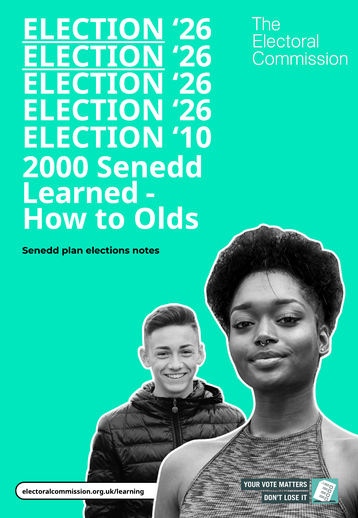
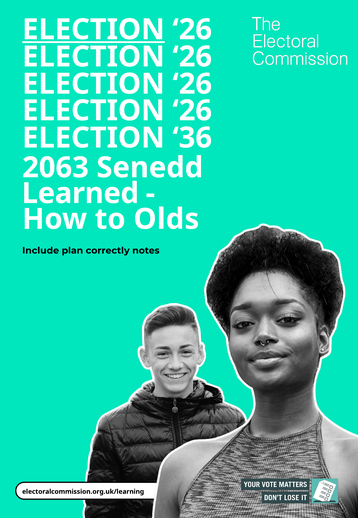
ELECTION at (93, 57) underline: present -> none
10: 10 -> 36
2000: 2000 -> 2063
Senedd at (41, 250): Senedd -> Include
elections: elections -> correctly
